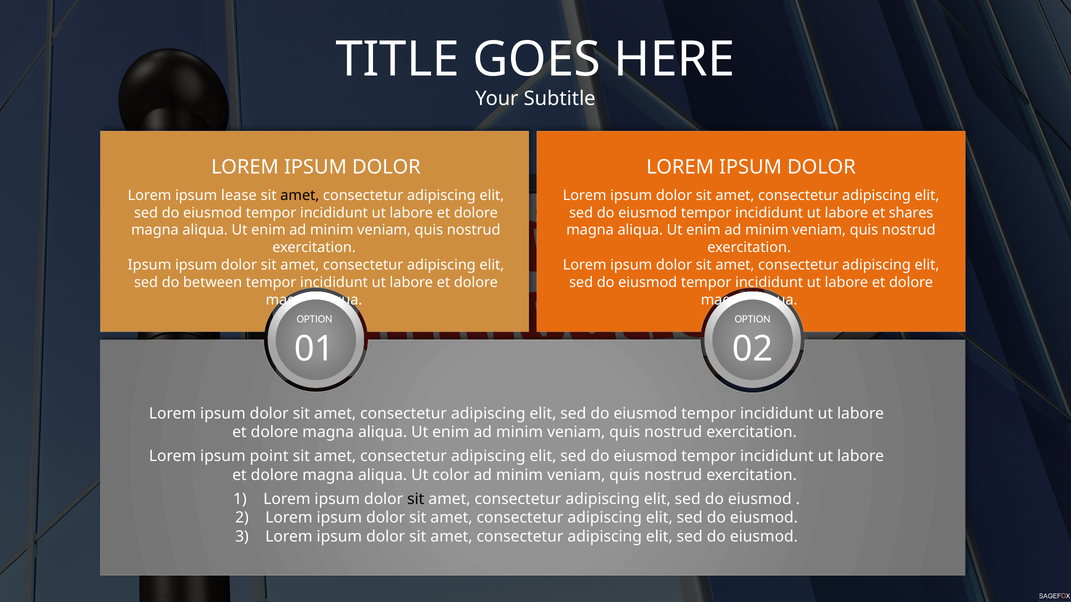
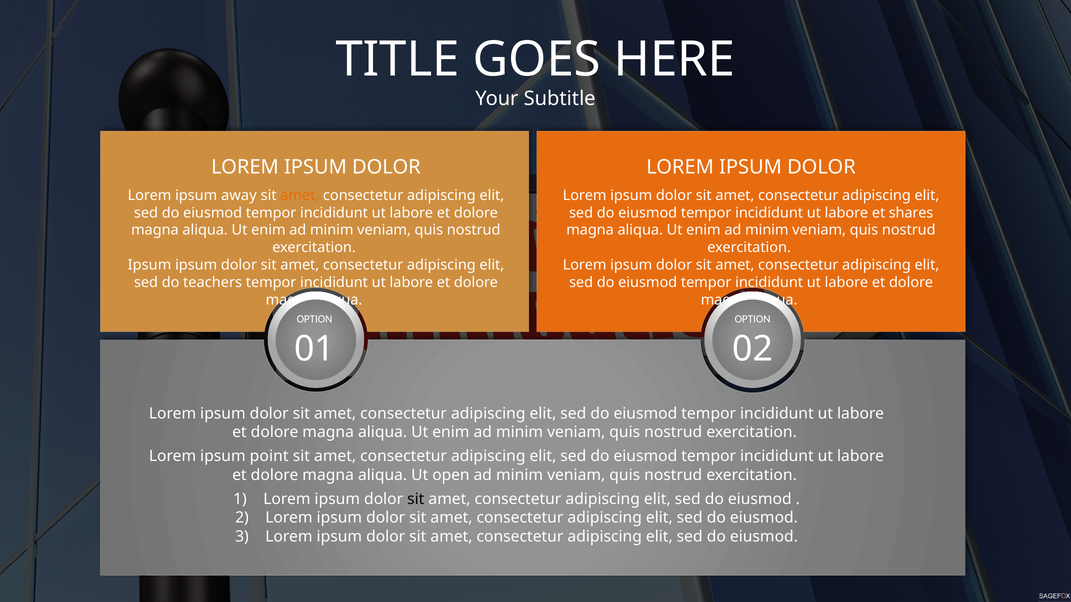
lease: lease -> away
amet at (300, 196) colour: black -> orange
between: between -> teachers
color: color -> open
